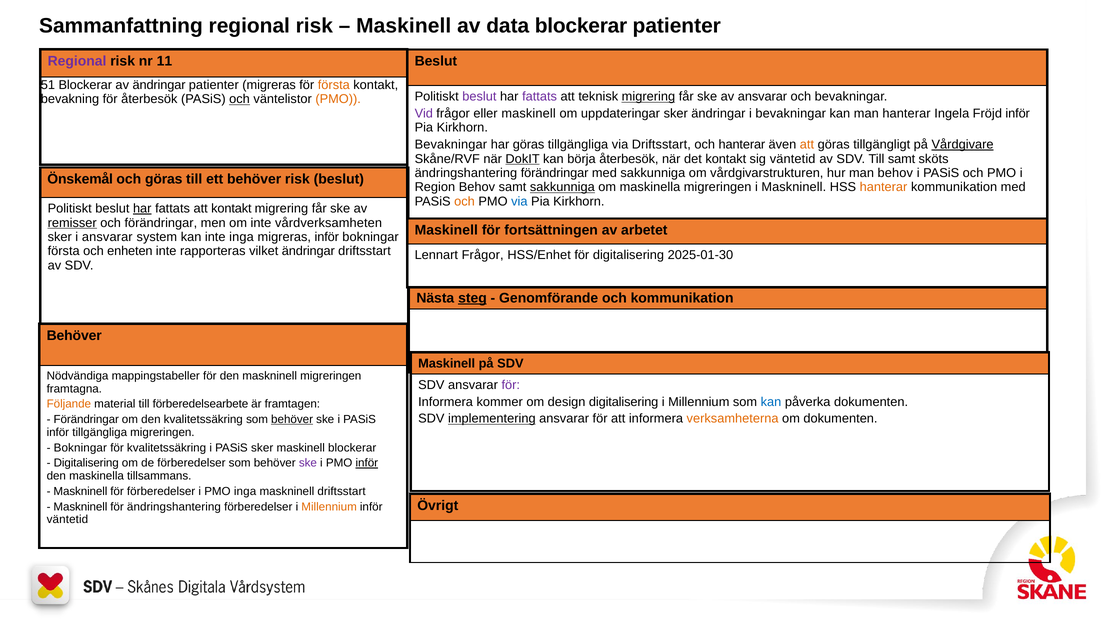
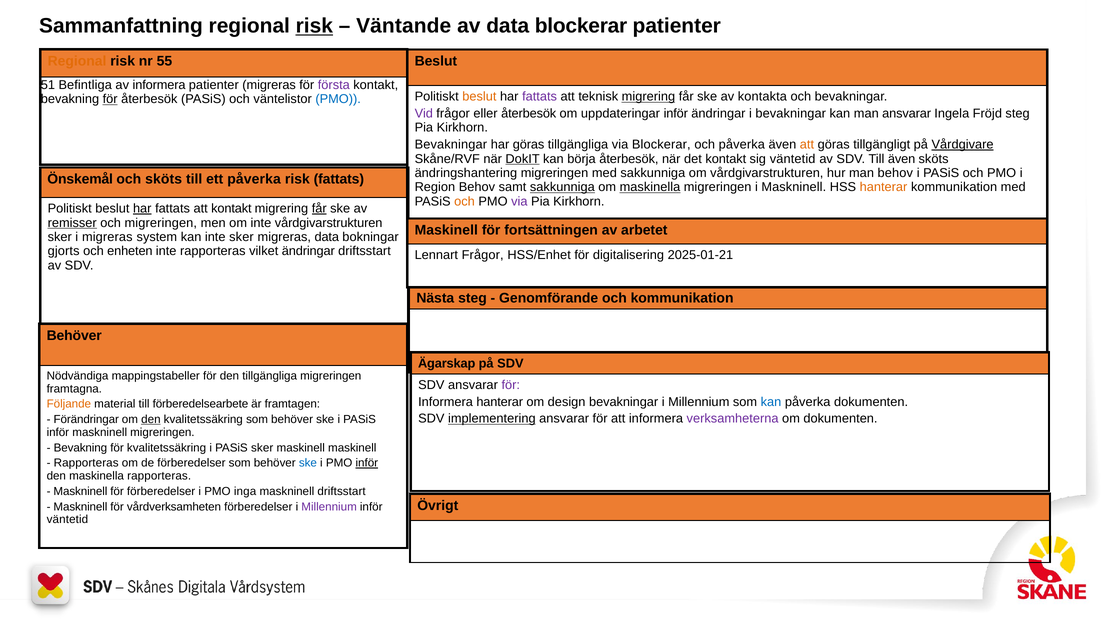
risk at (314, 26) underline: none -> present
Maskinell at (404, 26): Maskinell -> Väntande
Regional at (77, 61) colour: purple -> orange
11: 11 -> 55
51 Blockerar: Blockerar -> Befintliga
av ändringar: ändringar -> informera
första at (334, 85) colour: orange -> purple
beslut at (479, 97) colour: purple -> orange
av ansvarar: ansvarar -> kontakta
för at (110, 99) underline: none -> present
och at (240, 99) underline: present -> none
PMO at (338, 99) colour: orange -> blue
eller maskinell: maskinell -> återbesök
uppdateringar sker: sker -> inför
man hanterar: hanterar -> ansvarar
Fröjd inför: inför -> steg
via Driftsstart: Driftsstart -> Blockerar
och hanterar: hanterar -> påverka
Till samt: samt -> även
ändringshantering förändringar: förändringar -> migreringen
och göras: göras -> sköts
ett behöver: behöver -> påverka
risk beslut: beslut -> fattats
maskinella at (650, 187) underline: none -> present
via at (519, 201) colour: blue -> purple
får at (319, 208) underline: none -> present
och förändringar: förändringar -> migreringen
inte vårdverksamheten: vårdverksamheten -> vårdgivarstrukturen
i ansvarar: ansvarar -> migreras
inte inga: inga -> sker
migreras inför: inför -> data
första at (64, 251): första -> gjorts
2025-01-30: 2025-01-30 -> 2025-01-21
steg at (472, 298) underline: present -> none
Maskinell at (447, 363): Maskinell -> Ägarskap
den maskninell: maskninell -> tillgängliga
Informera kommer: kommer -> hanterar
design digitalisering: digitalisering -> bevakningar
verksamheterna colour: orange -> purple
den at (151, 419) underline: none -> present
behöver at (292, 419) underline: present -> none
inför tillgängliga: tillgängliga -> maskninell
Bokningar at (80, 448): Bokningar -> Bevakning
maskinell blockerar: blockerar -> maskinell
Digitalisering at (86, 463): Digitalisering -> Rapporteras
ske at (308, 463) colour: purple -> blue
maskinella tillsammans: tillsammans -> rapporteras
för ändringshantering: ändringshantering -> vårdverksamheten
Millennium at (329, 506) colour: orange -> purple
